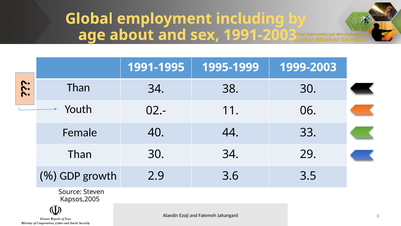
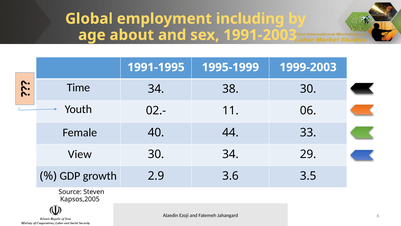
Than at (78, 88): Than -> Time
Than at (80, 154): Than -> View
